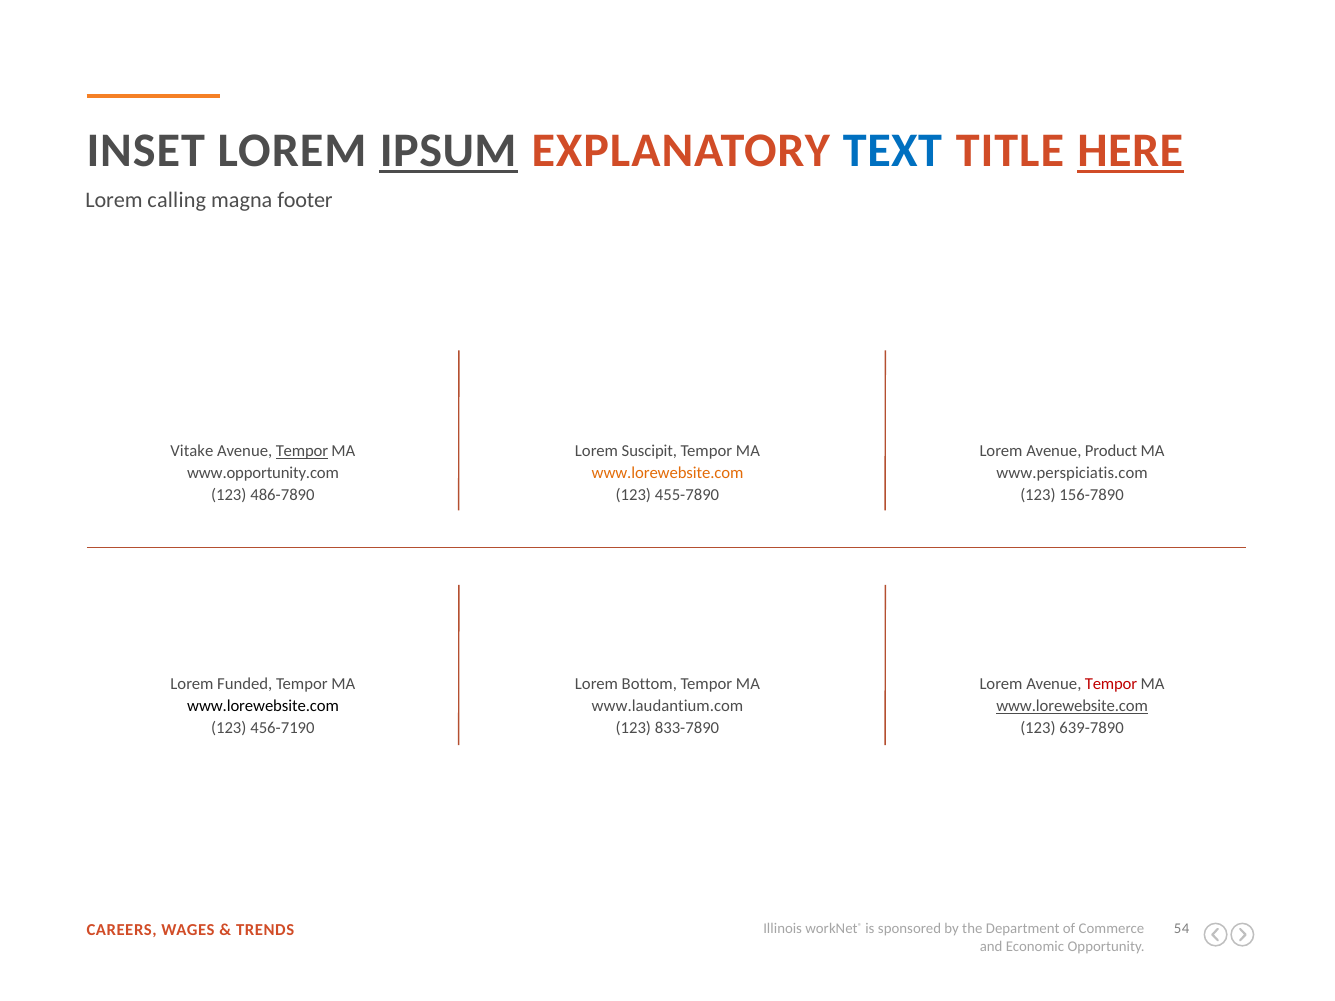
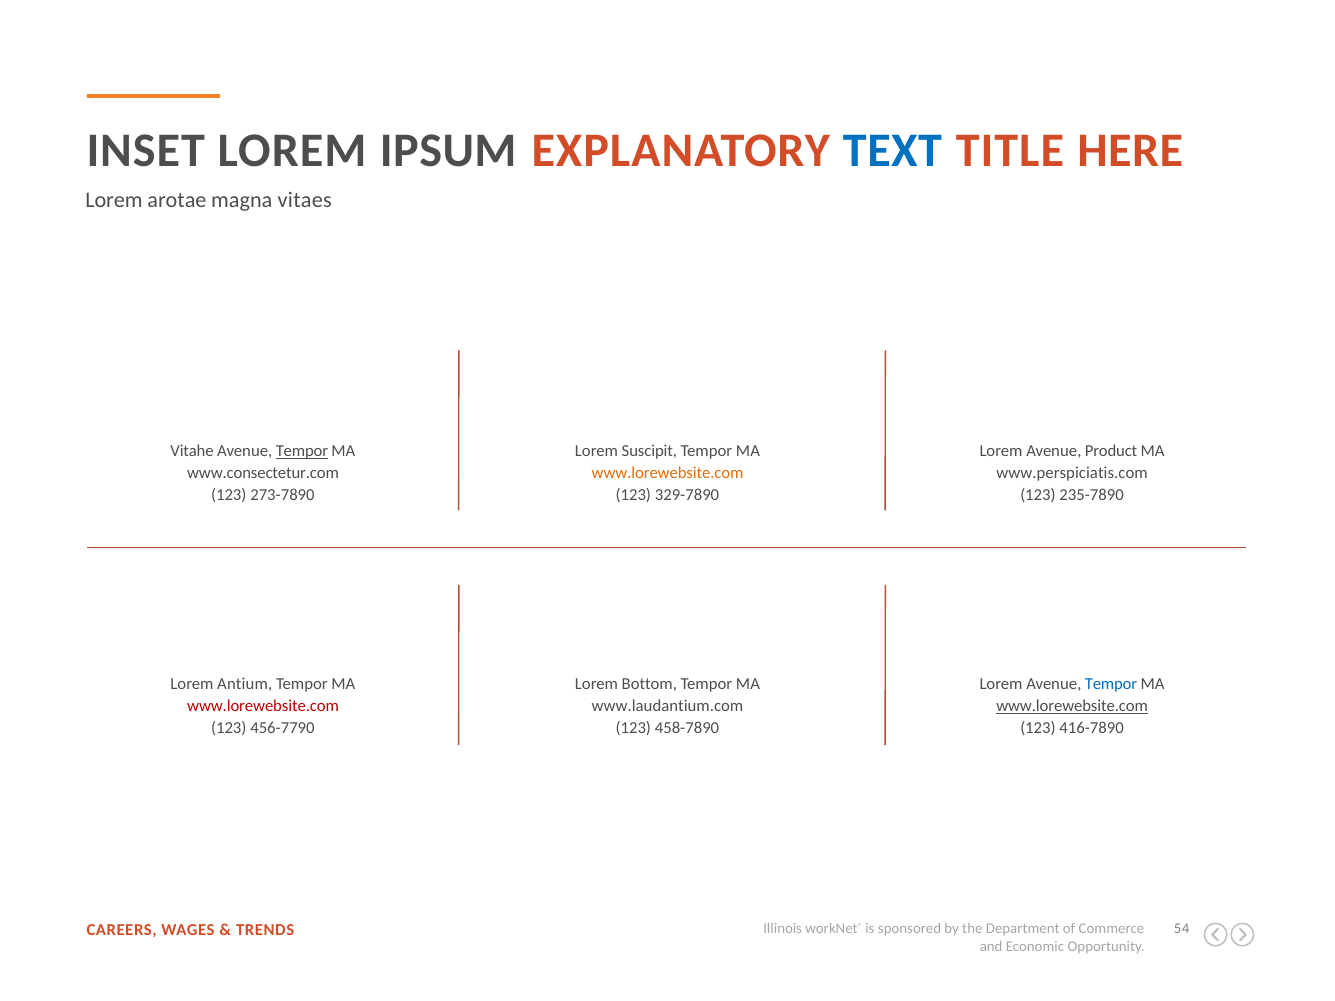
IPSUM underline: present -> none
HERE underline: present -> none
calling: calling -> arotae
footer: footer -> vitaes
Vitake: Vitake -> Vitahe
www.opportunity.com: www.opportunity.com -> www.consectetur.com
486-7890: 486-7890 -> 273-7890
455-7890: 455-7890 -> 329-7890
156-7890: 156-7890 -> 235-7890
Funded: Funded -> Antium
Tempor at (1111, 684) colour: red -> blue
www.lorewebsite.com at (263, 706) colour: black -> red
456-7190: 456-7190 -> 456-7790
833-7890: 833-7890 -> 458-7890
639-7890: 639-7890 -> 416-7890
